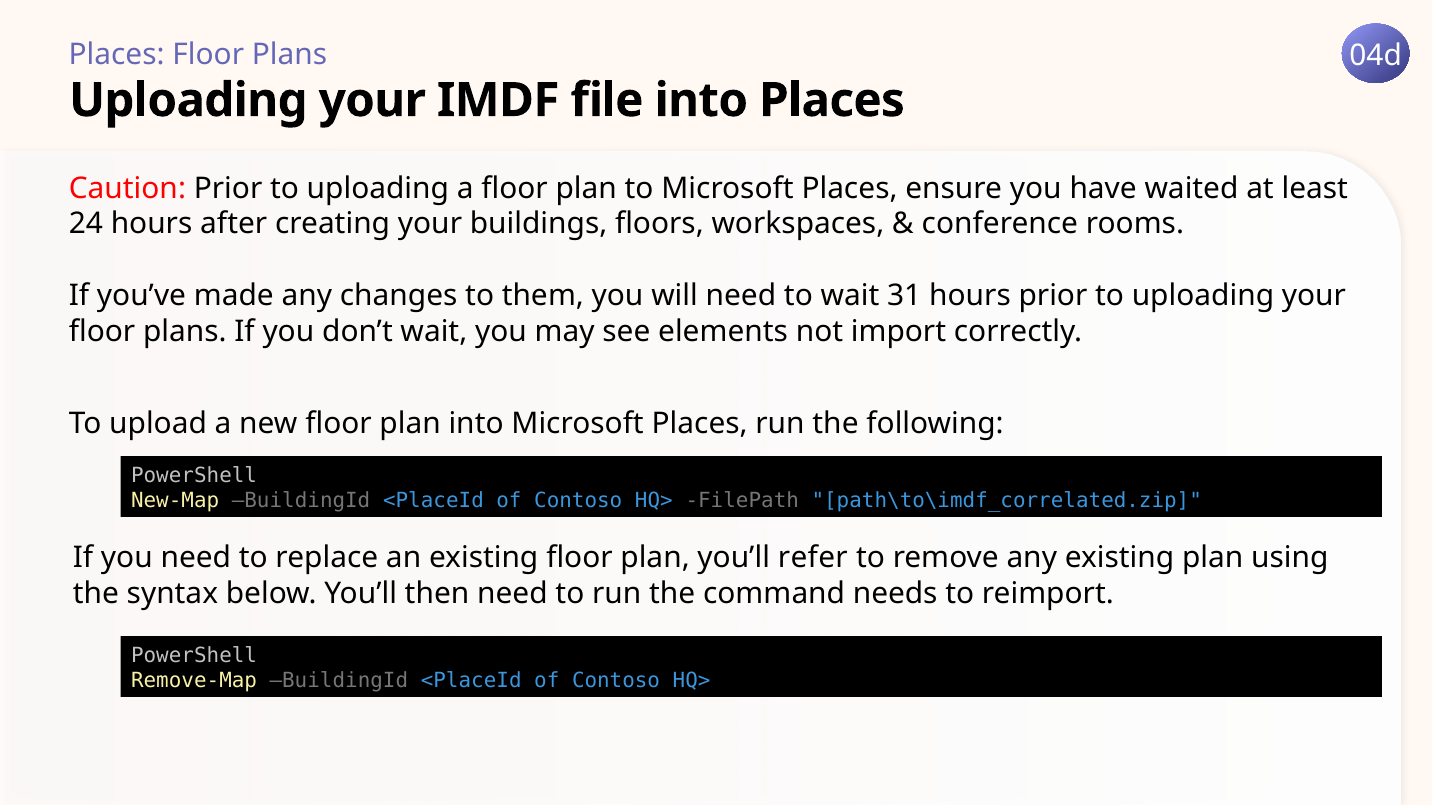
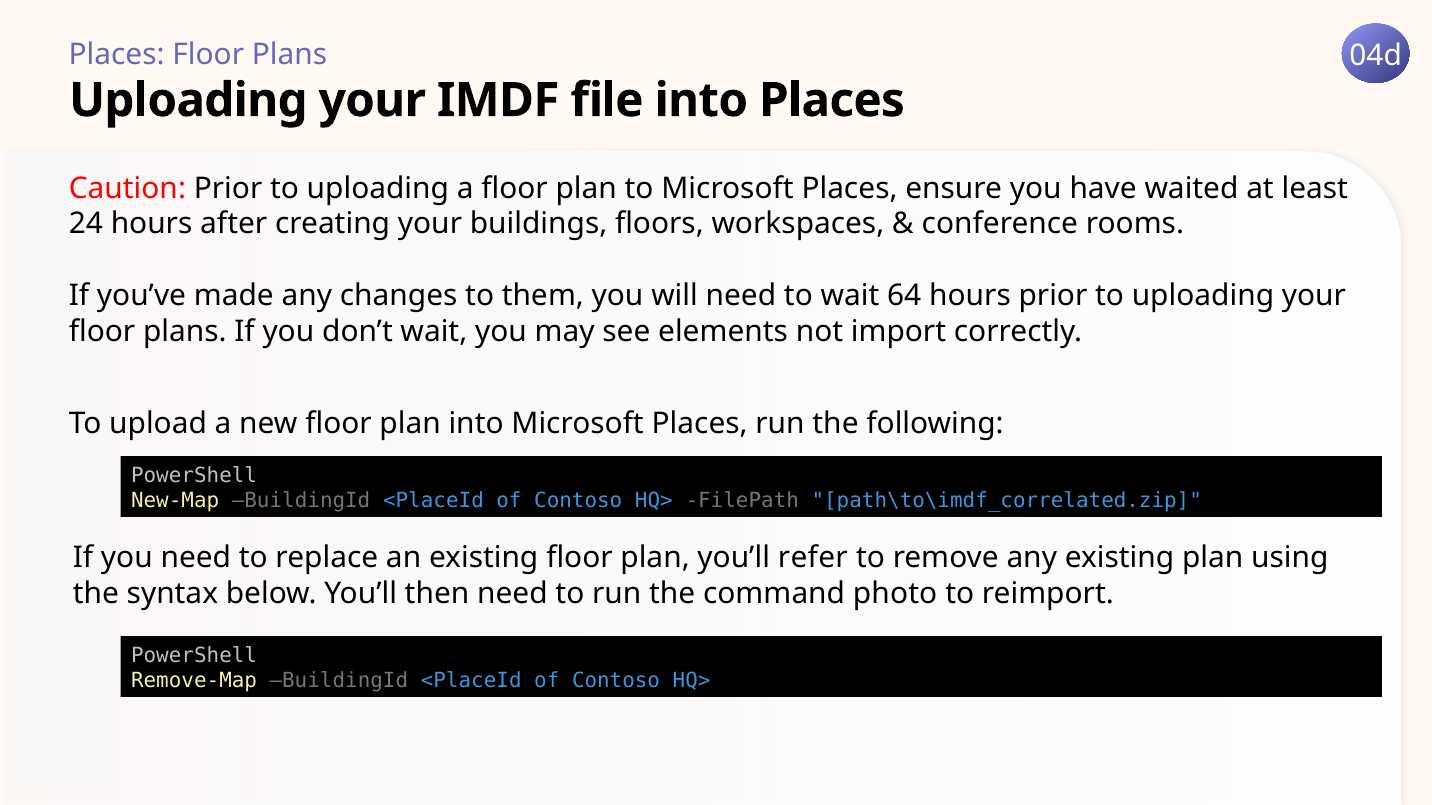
31: 31 -> 64
needs: needs -> photo
